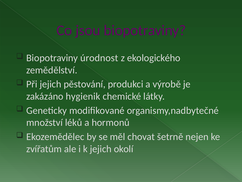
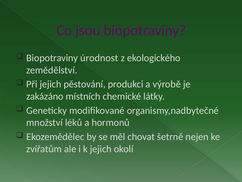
hygienik: hygienik -> místních
